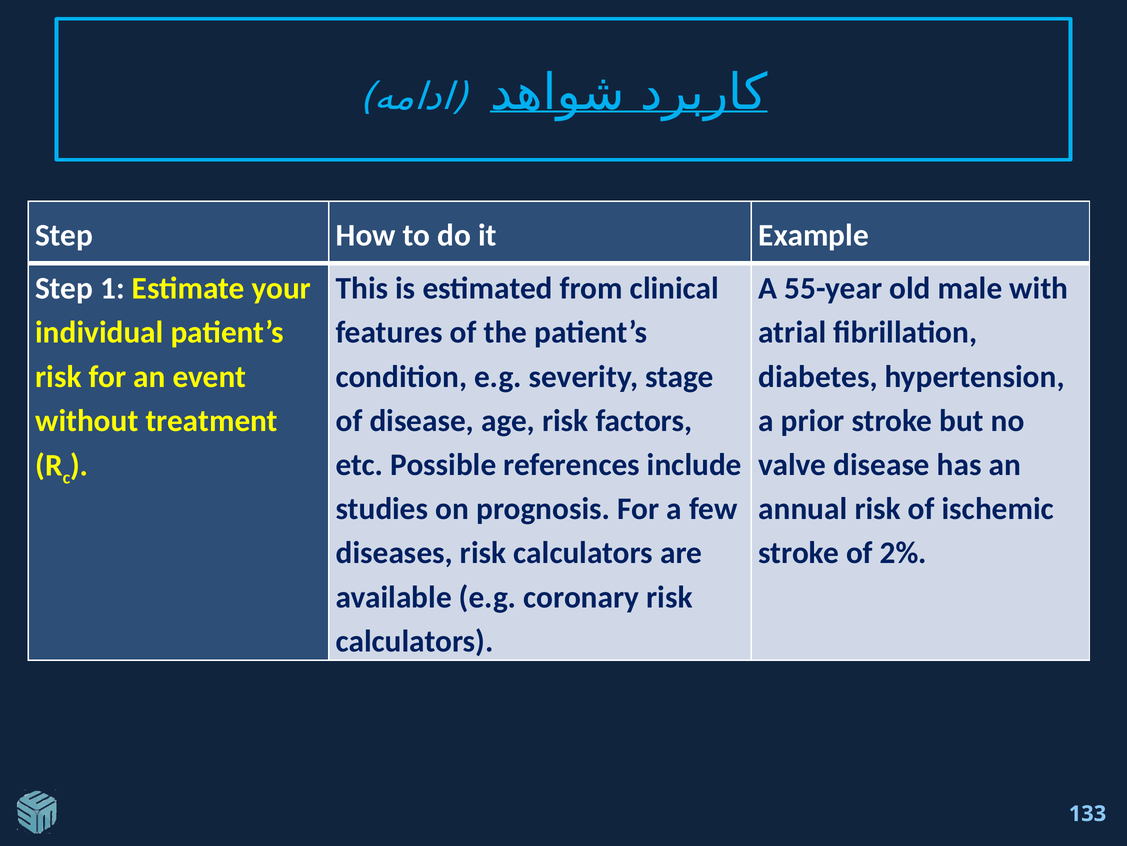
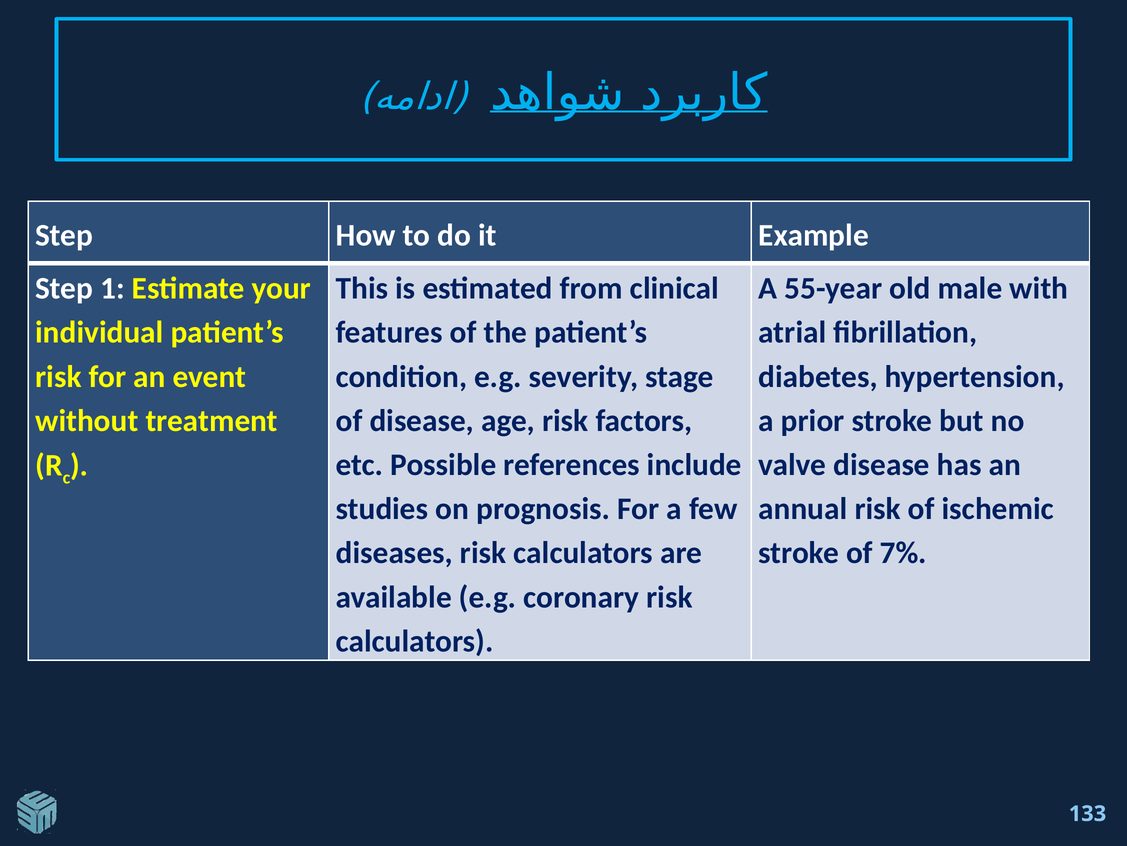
2%: 2% -> 7%
